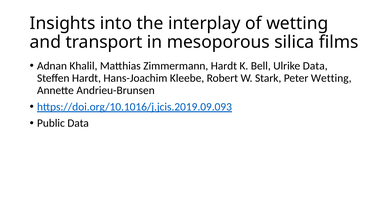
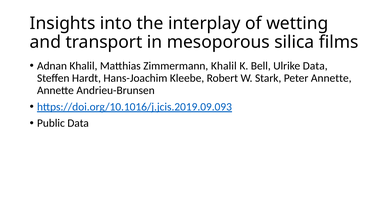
Zimmermann Hardt: Hardt -> Khalil
Peter Wetting: Wetting -> Annette
